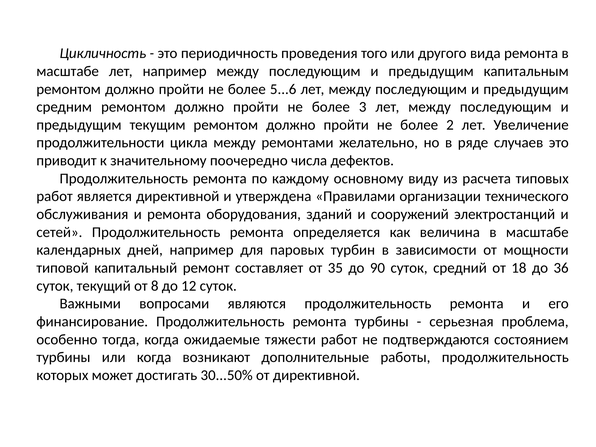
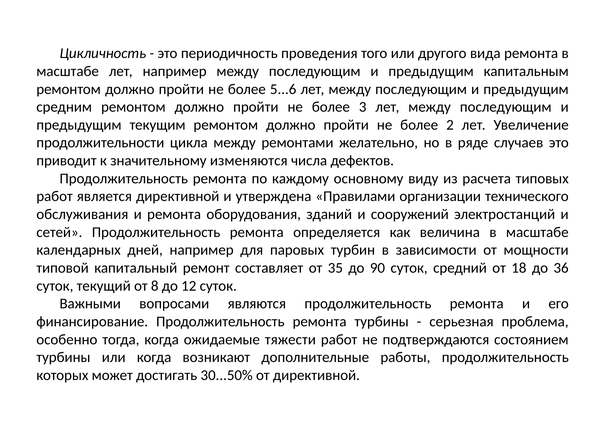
поочередно: поочередно -> изменяются
